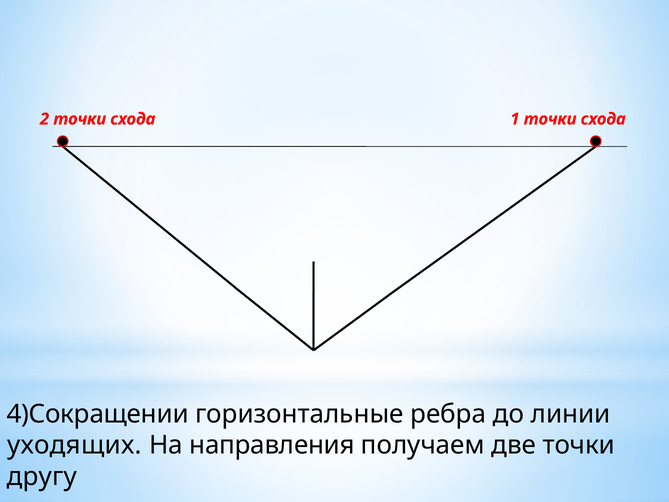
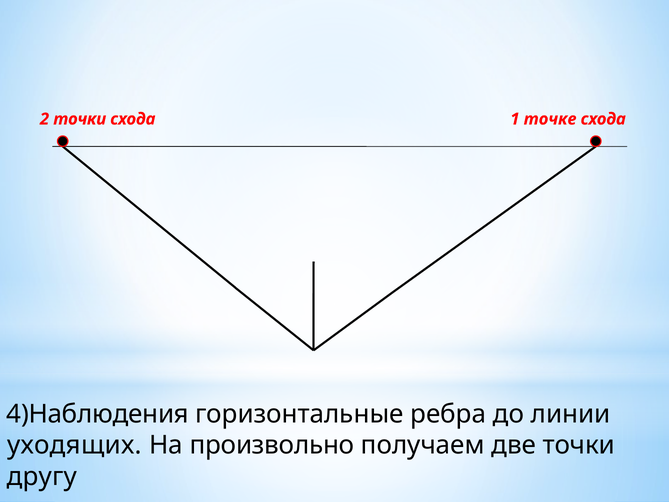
1 точки: точки -> точке
4)Сокращении: 4)Сокращении -> 4)Наблюдения
направления: направления -> произвольно
